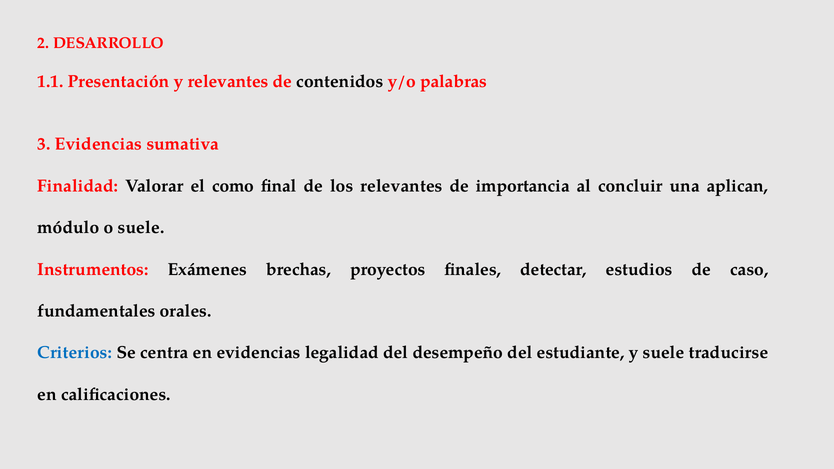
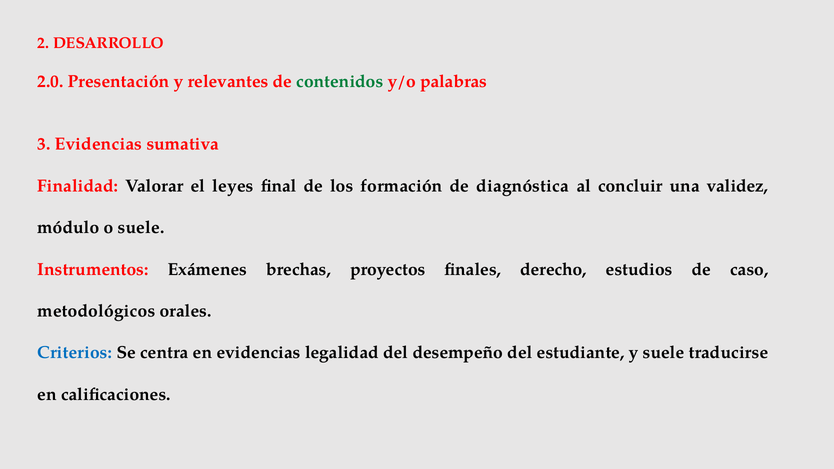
1.1: 1.1 -> 2.0
contenidos colour: black -> green
como: como -> leyes
los relevantes: relevantes -> formación
importancia: importancia -> diagnóstica
aplican: aplican -> validez
detectar: detectar -> derecho
fundamentales: fundamentales -> metodológicos
